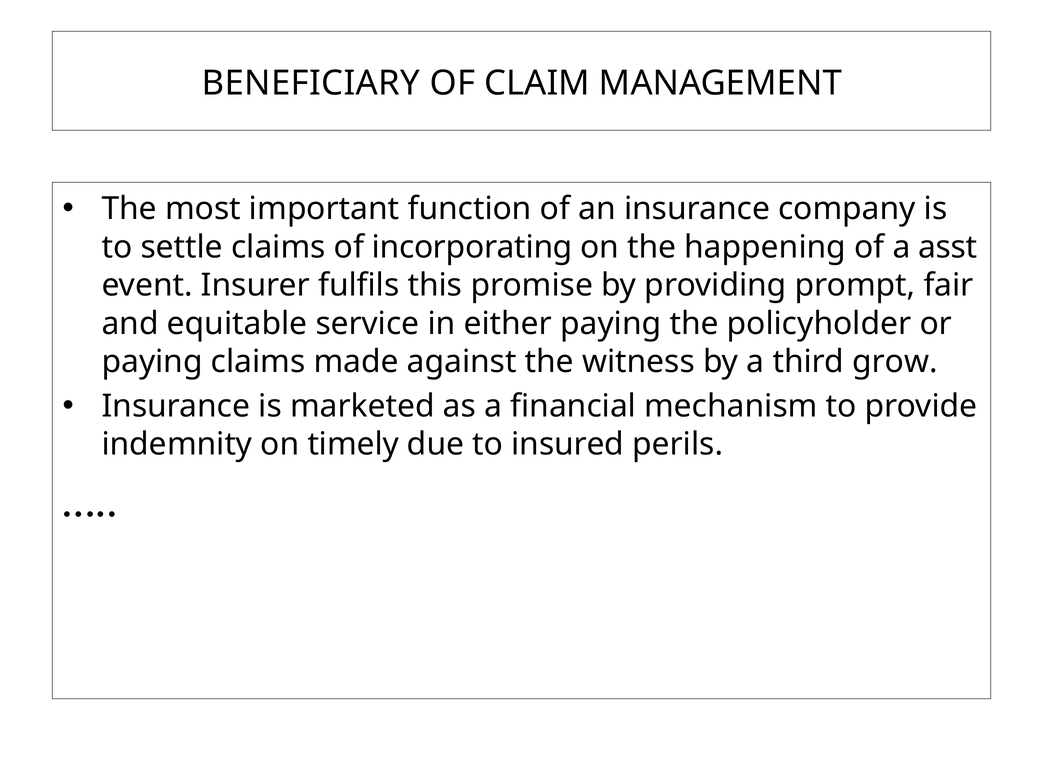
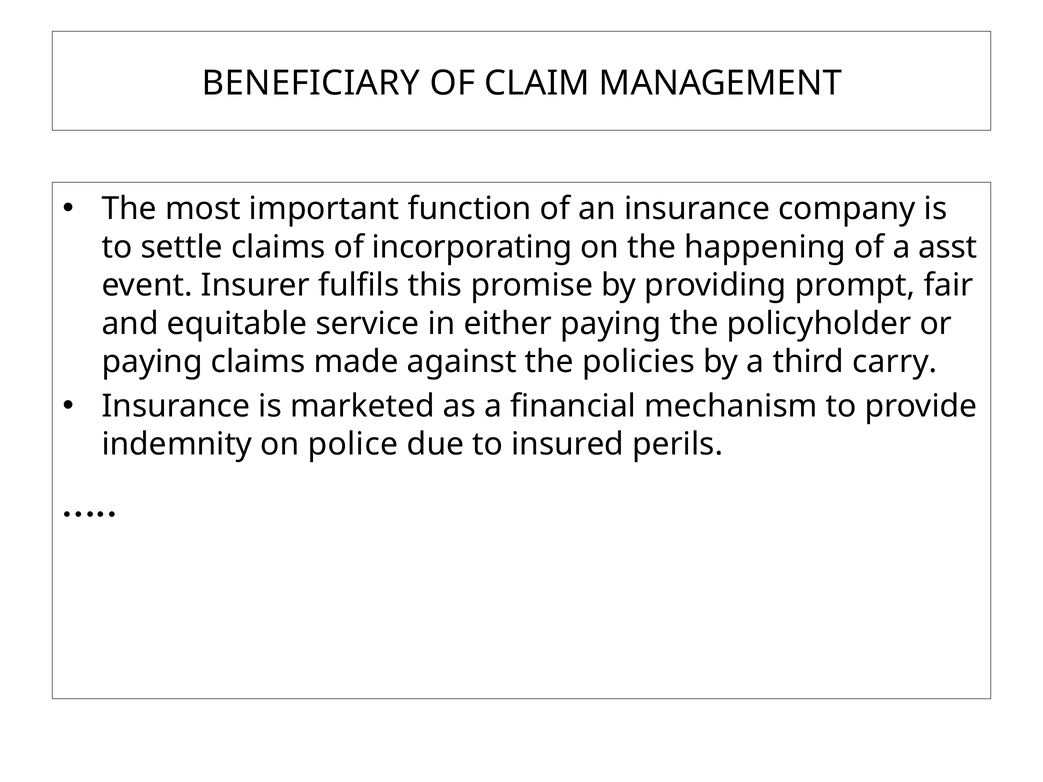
witness: witness -> policies
grow: grow -> carry
timely: timely -> police
